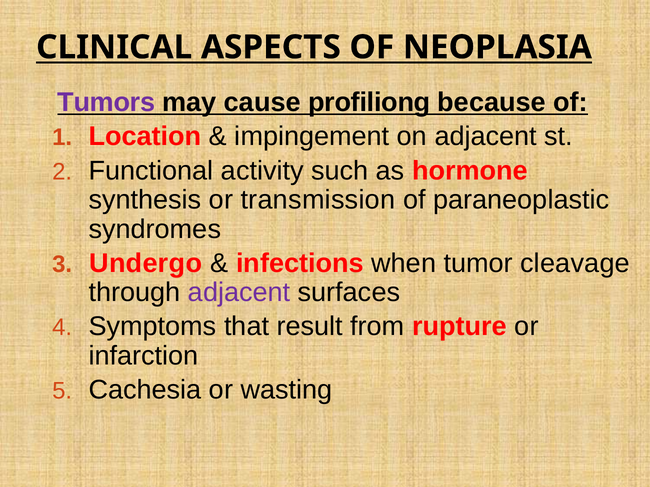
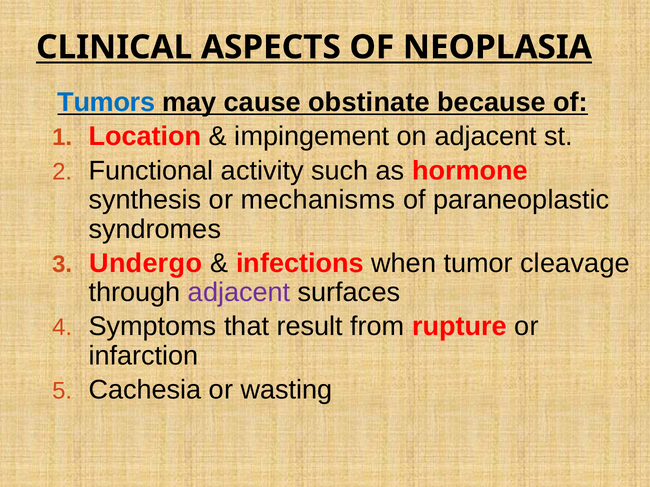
Tumors colour: purple -> blue
profiliong: profiliong -> obstinate
transmission: transmission -> mechanisms
